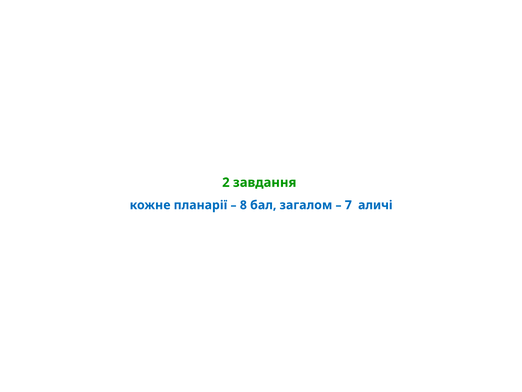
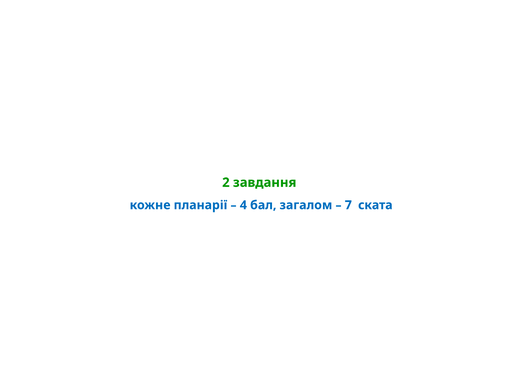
8: 8 -> 4
аличі: аличі -> ската
